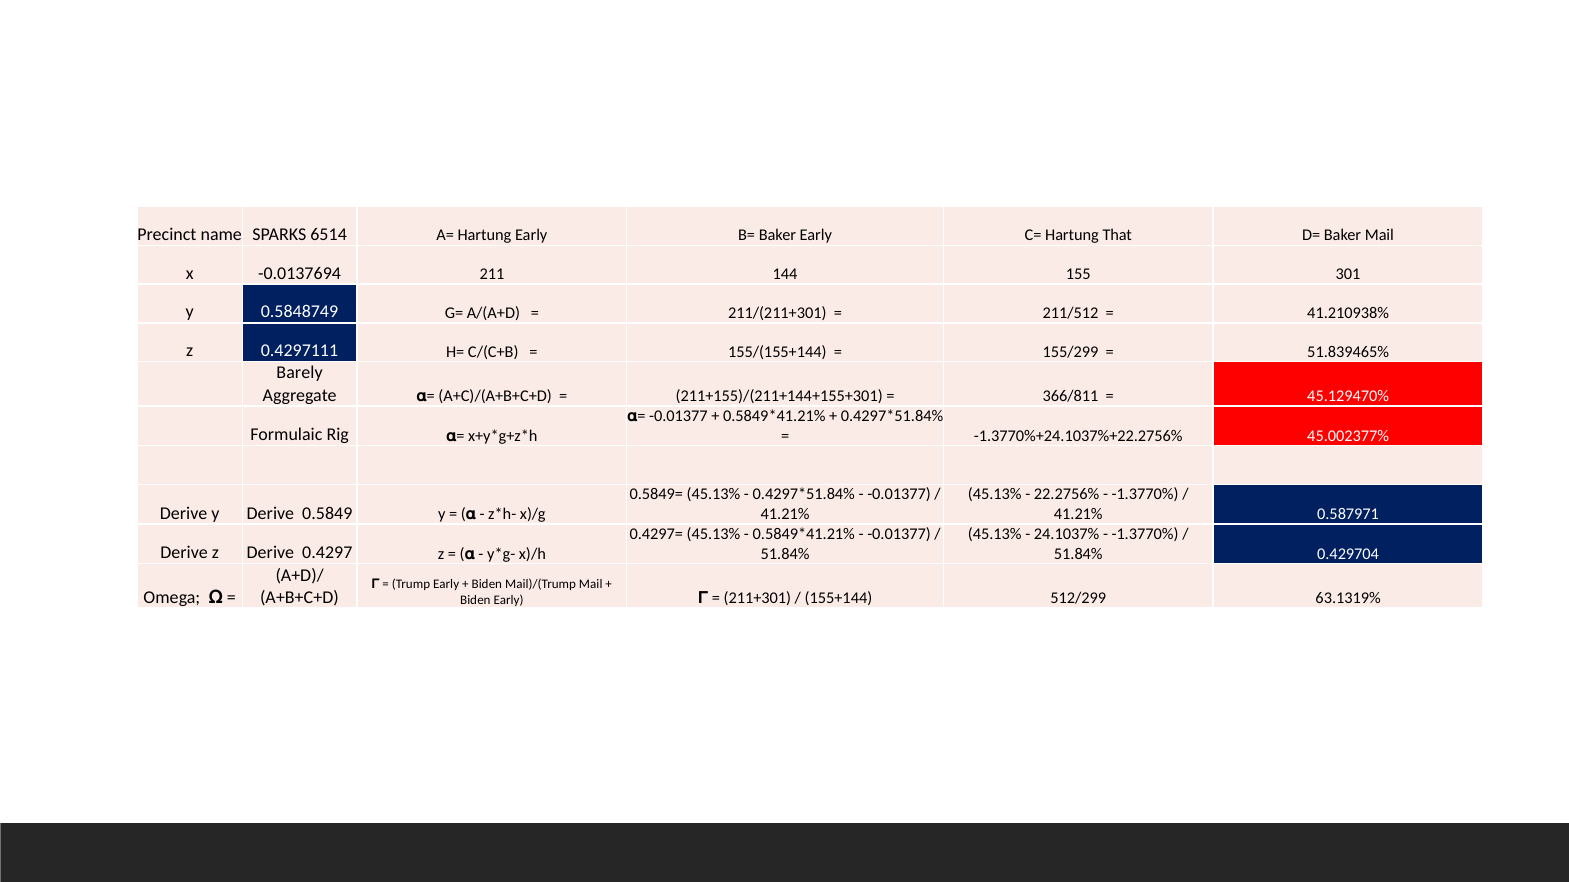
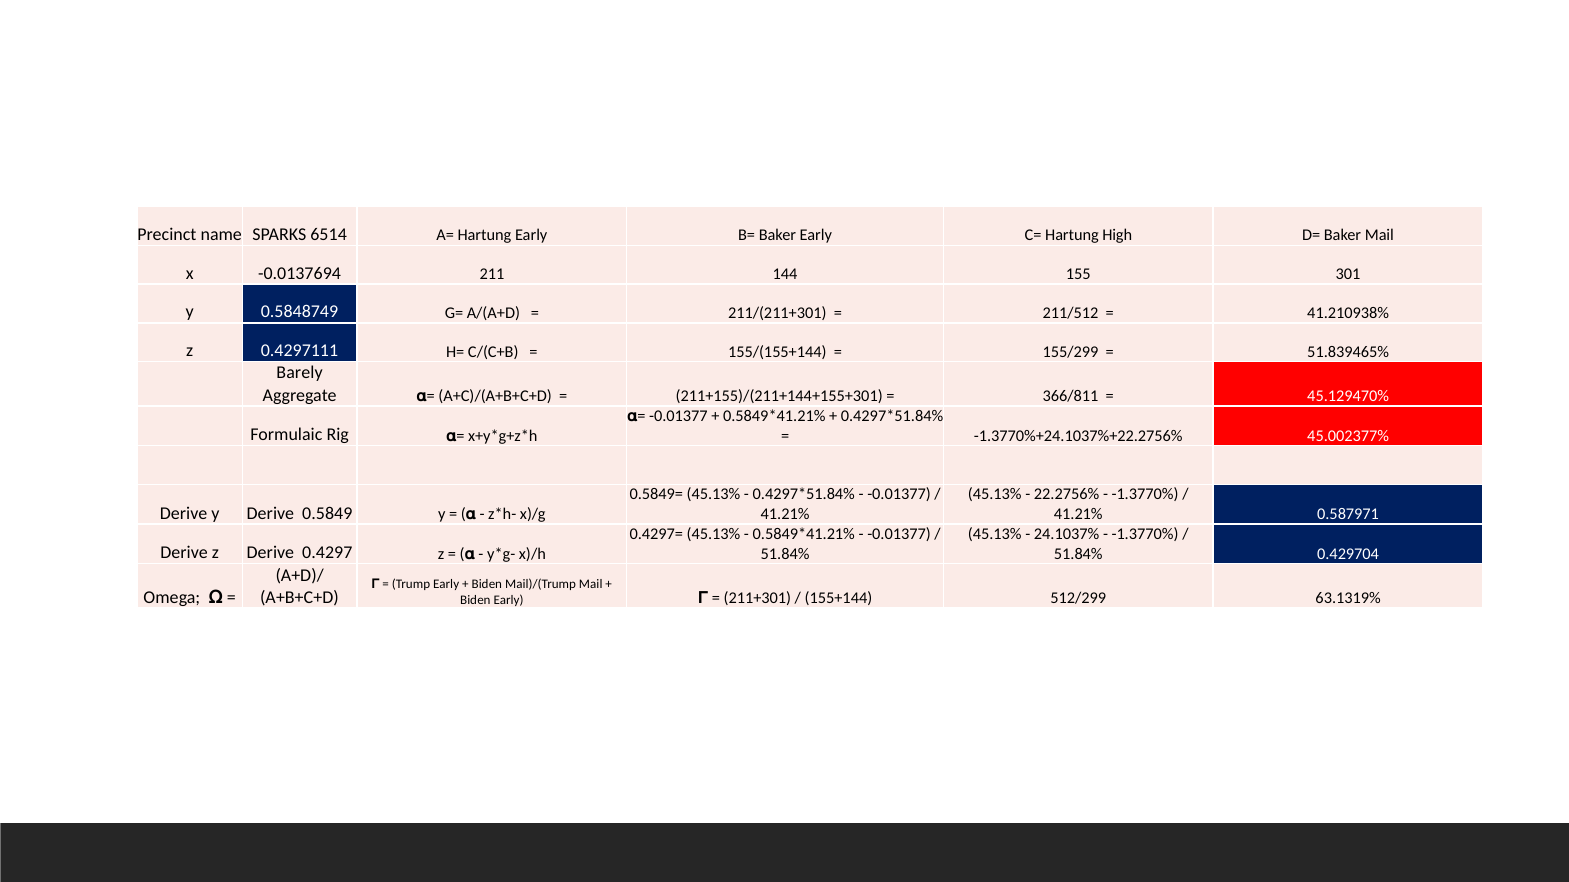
That: That -> High
